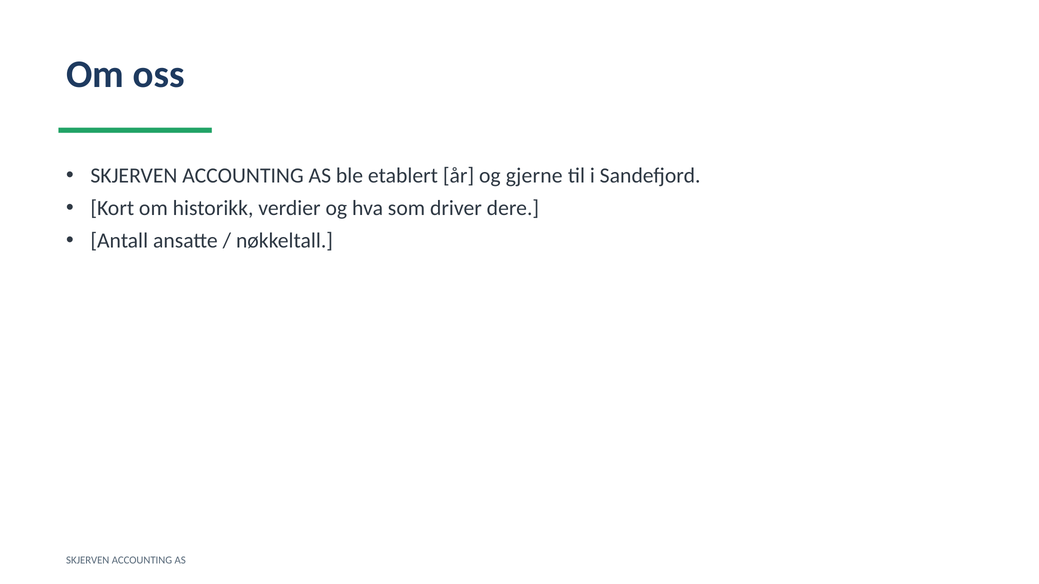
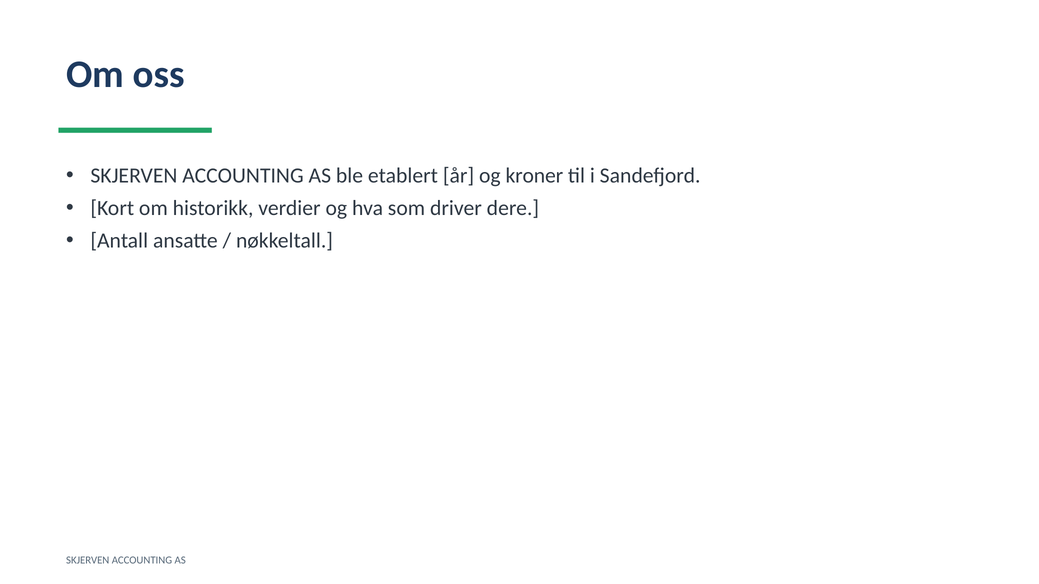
gjerne: gjerne -> kroner
